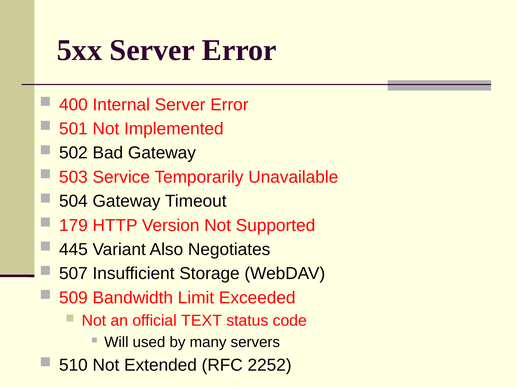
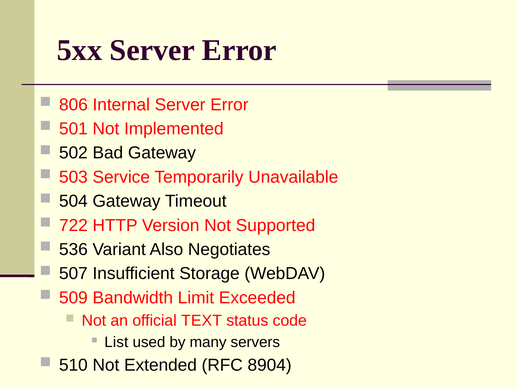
400: 400 -> 806
179: 179 -> 722
445: 445 -> 536
Will: Will -> List
2252: 2252 -> 8904
